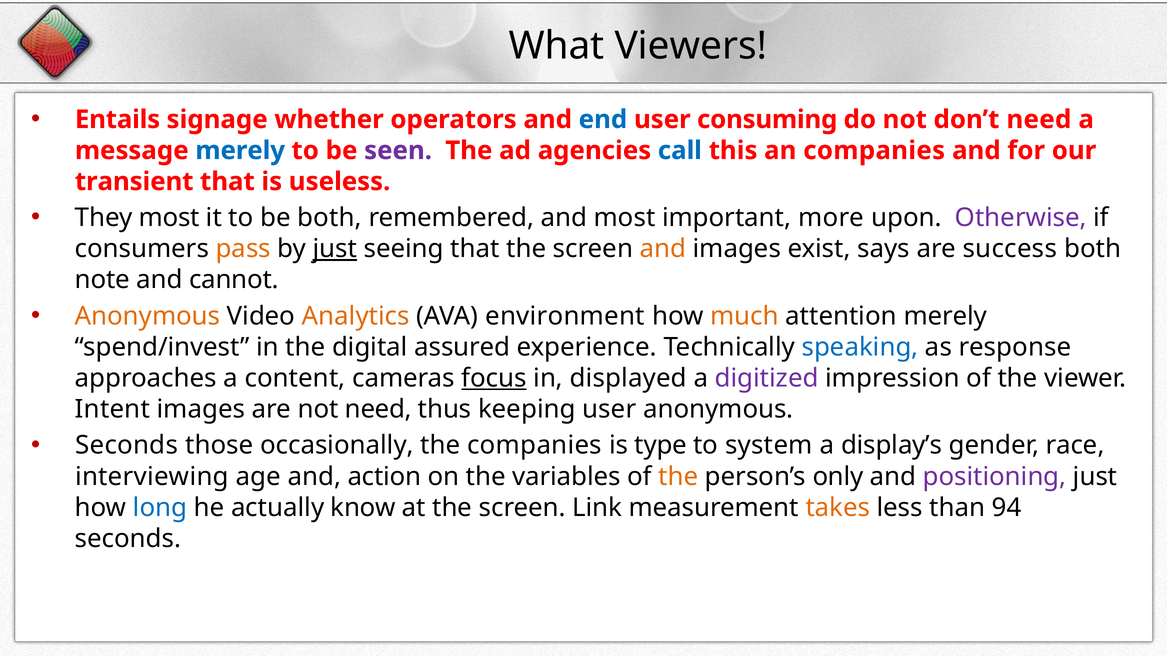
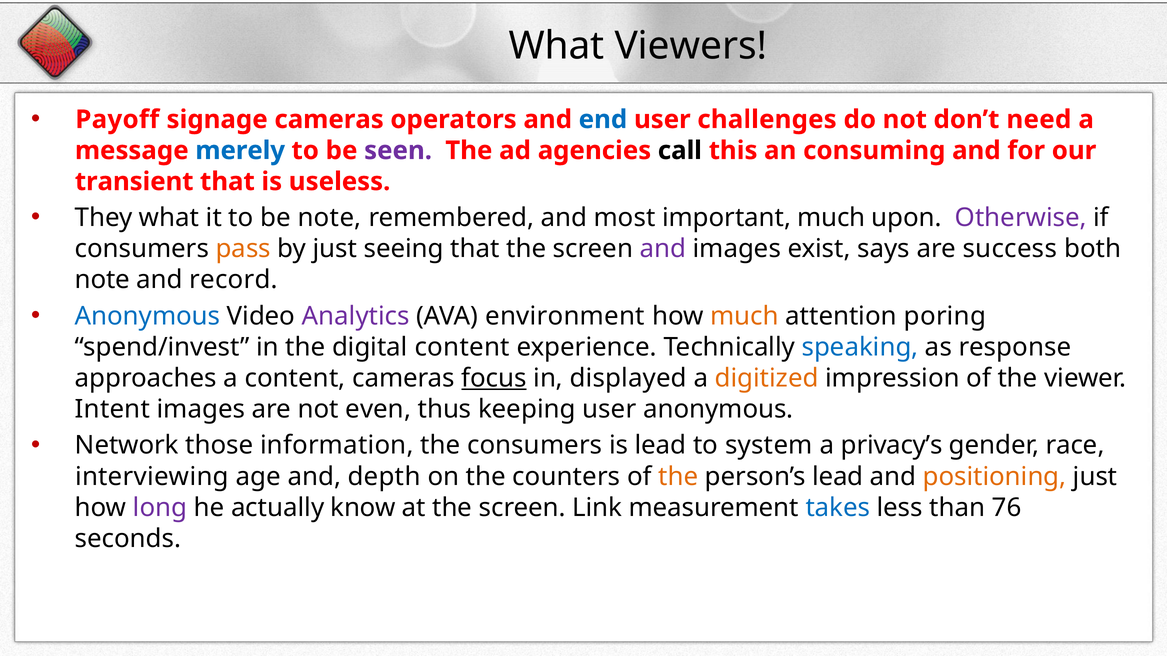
Entails: Entails -> Payoff
signage whether: whether -> cameras
consuming: consuming -> challenges
call colour: blue -> black
an companies: companies -> consuming
They most: most -> what
be both: both -> note
important more: more -> much
just at (335, 249) underline: present -> none
and at (663, 249) colour: orange -> purple
cannot: cannot -> record
Anonymous at (148, 316) colour: orange -> blue
Analytics colour: orange -> purple
attention merely: merely -> poring
digital assured: assured -> content
digitized colour: purple -> orange
not need: need -> even
Seconds at (127, 446): Seconds -> Network
occasionally: occasionally -> information
the companies: companies -> consumers
is type: type -> lead
display’s: display’s -> privacy’s
action: action -> depth
variables: variables -> counters
person’s only: only -> lead
positioning colour: purple -> orange
long colour: blue -> purple
takes colour: orange -> blue
94: 94 -> 76
